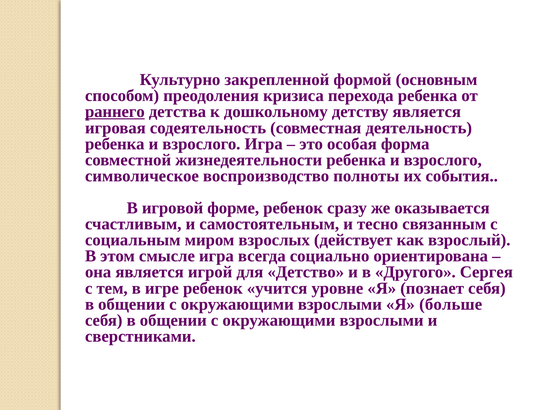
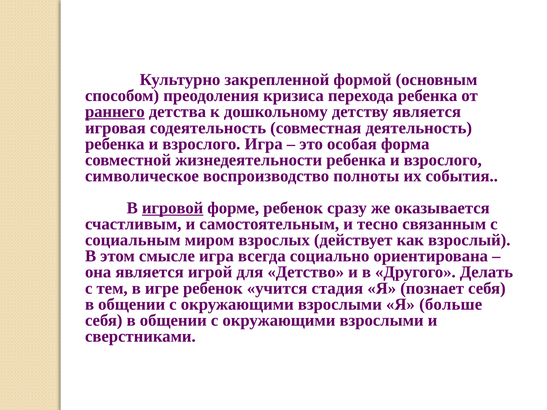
игровой underline: none -> present
Сергея: Сергея -> Делать
уровне: уровне -> стадия
